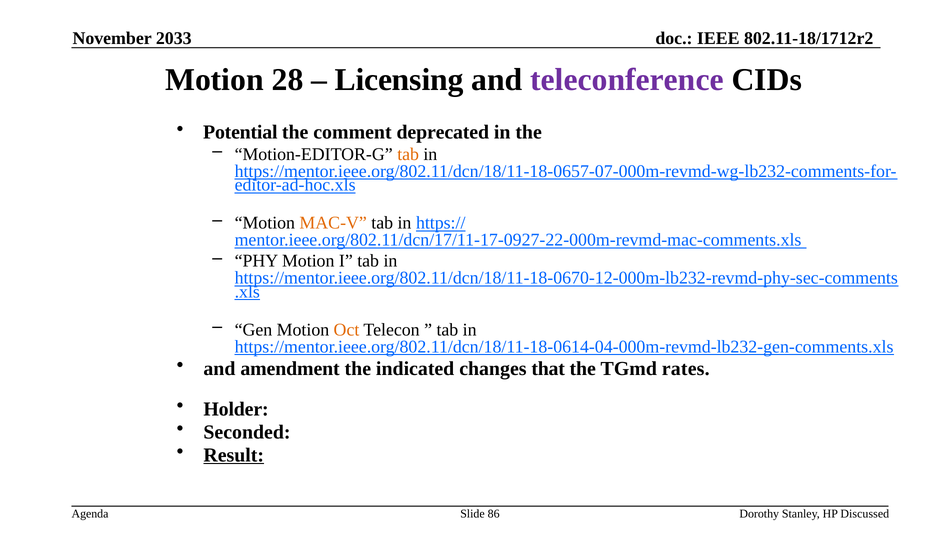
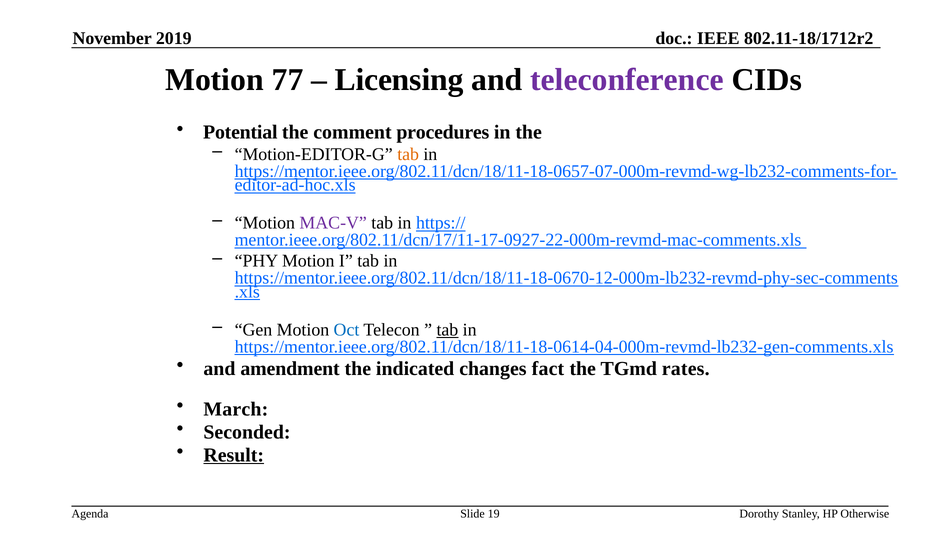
2033: 2033 -> 2019
28: 28 -> 77
deprecated: deprecated -> procedures
MAC-V colour: orange -> purple
Oct colour: orange -> blue
tab at (447, 329) underline: none -> present
that: that -> fact
Holder: Holder -> March
86: 86 -> 19
Discussed: Discussed -> Otherwise
